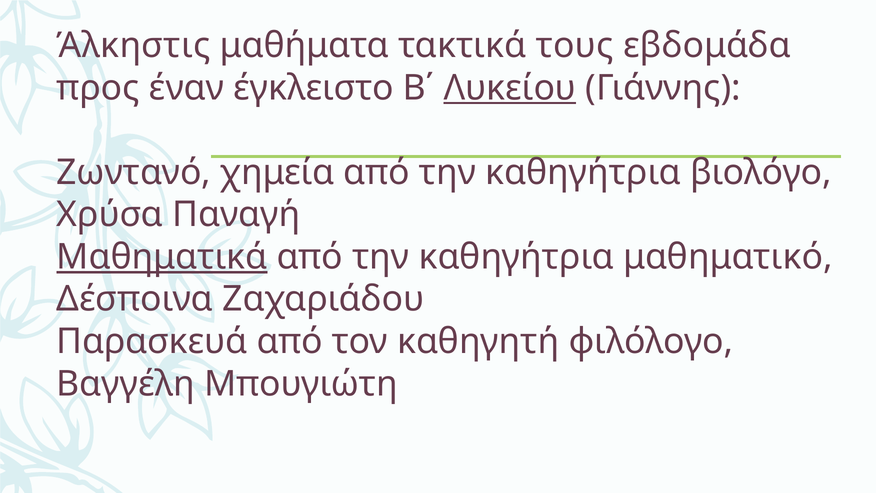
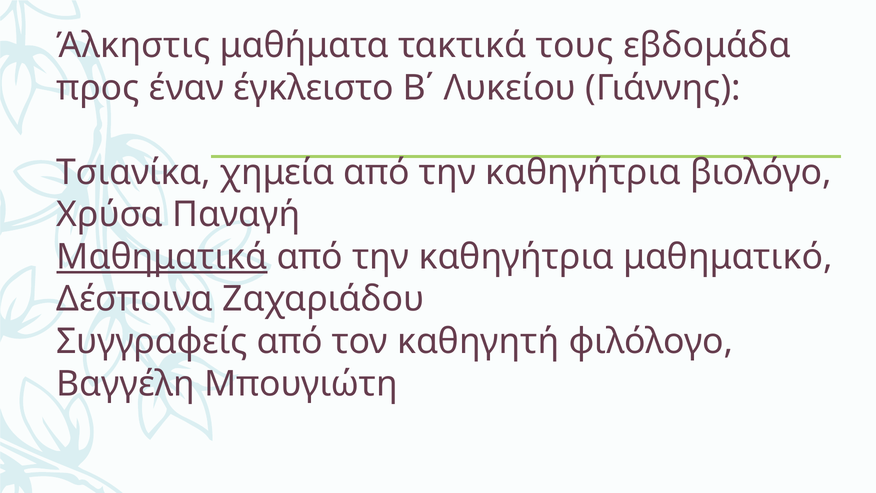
Λυκείου underline: present -> none
Ζωντανό: Ζωντανό -> Τσιανίκα
Παρασκευά: Παρασκευά -> Συγγραφείς
